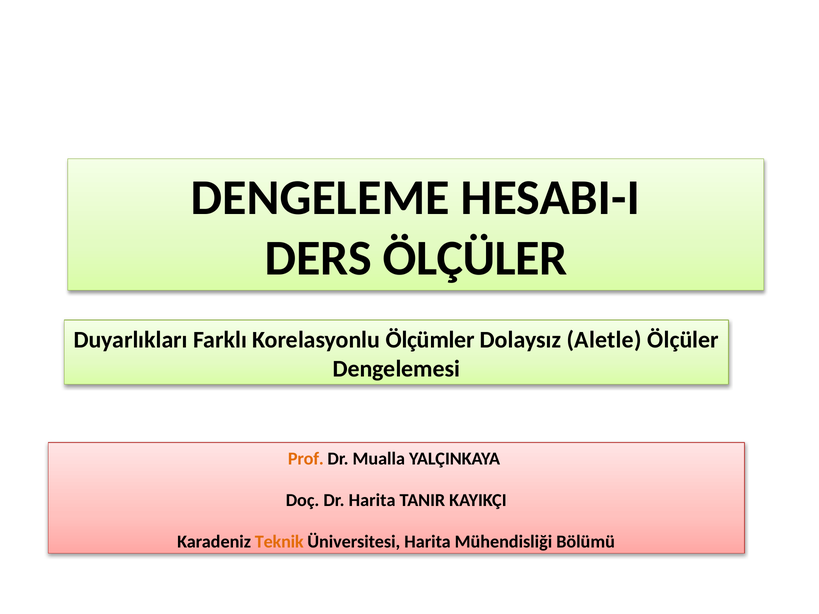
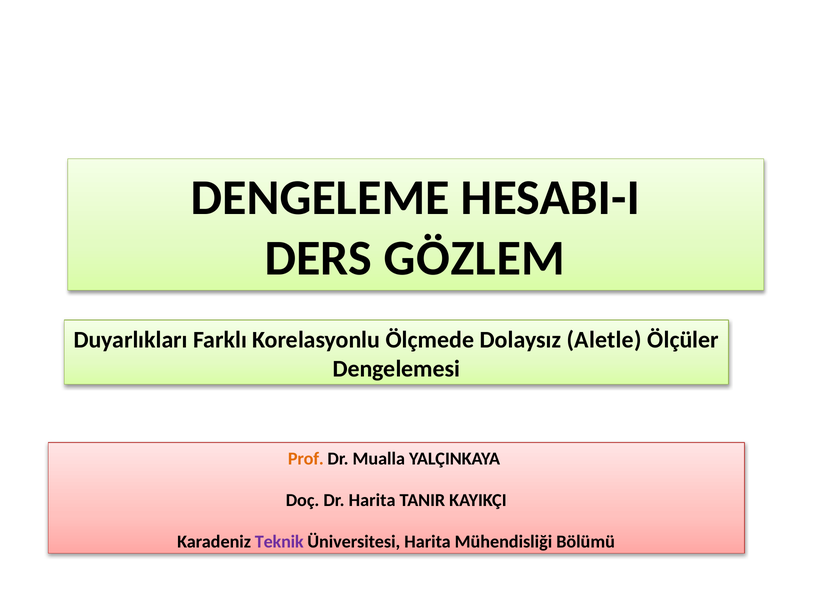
DERS ÖLÇÜLER: ÖLÇÜLER -> GÖZLEM
Ölçümler: Ölçümler -> Ölçmede
Teknik colour: orange -> purple
